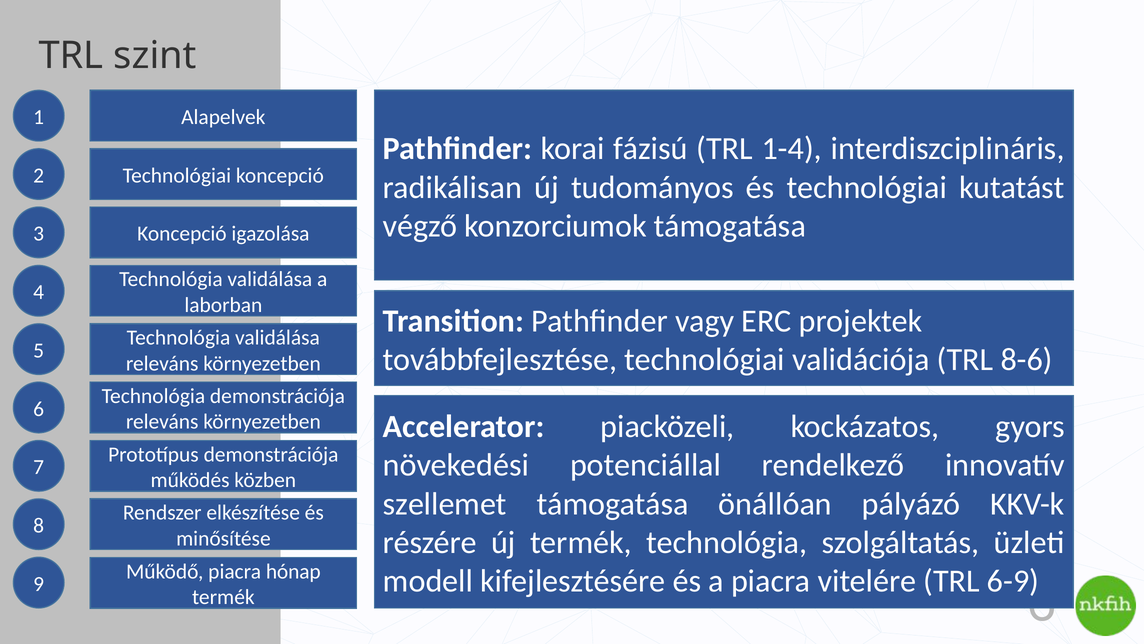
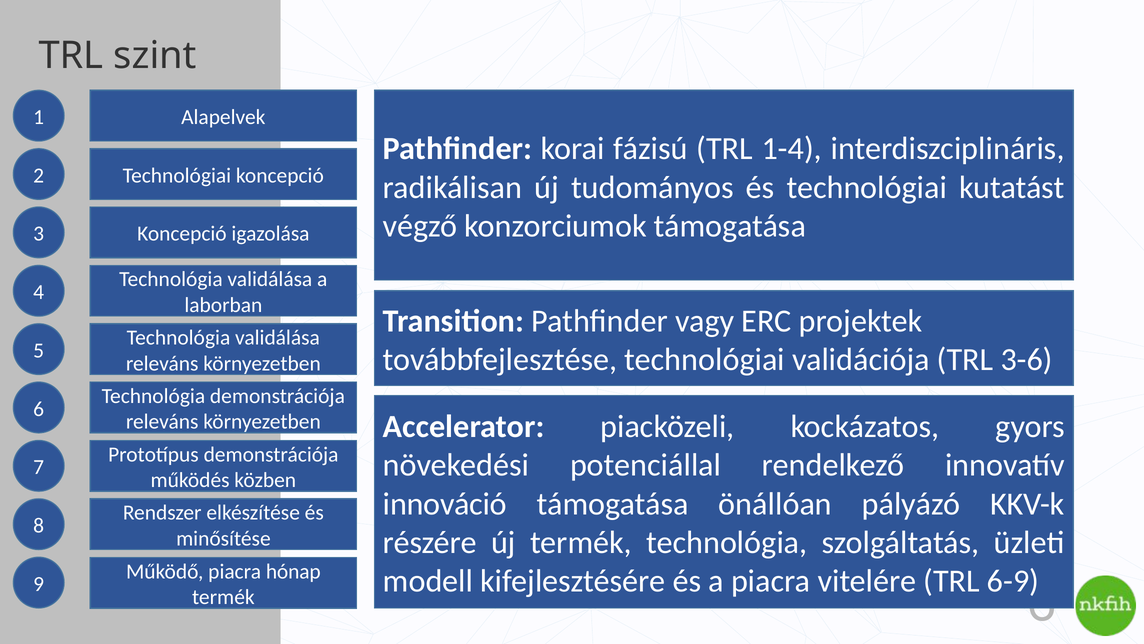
8-6: 8-6 -> 3-6
szellemet: szellemet -> innováció
